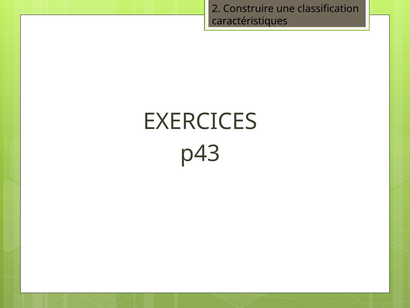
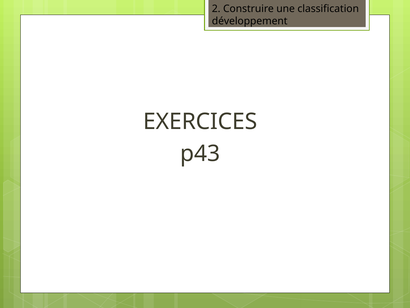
caractéristiques: caractéristiques -> développement
